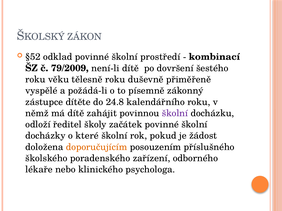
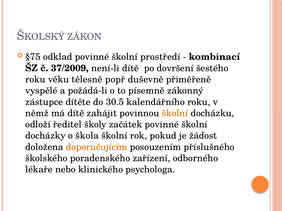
§52: §52 -> §75
79/2009: 79/2009 -> 37/2009
tělesně roku: roku -> popř
24.8: 24.8 -> 30.5
školní at (175, 113) colour: purple -> orange
které: které -> škola
